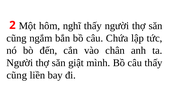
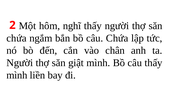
cũng at (16, 38): cũng -> chứa
cũng at (17, 75): cũng -> mình
